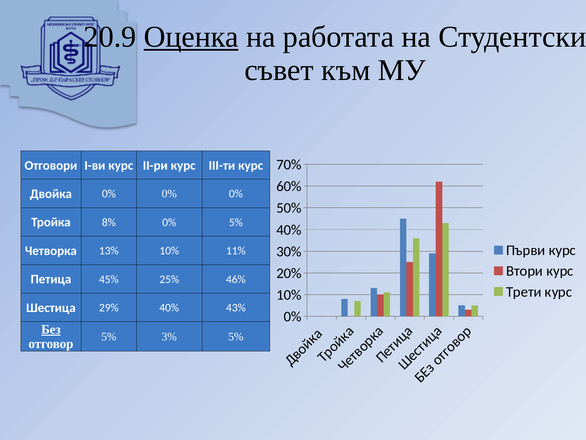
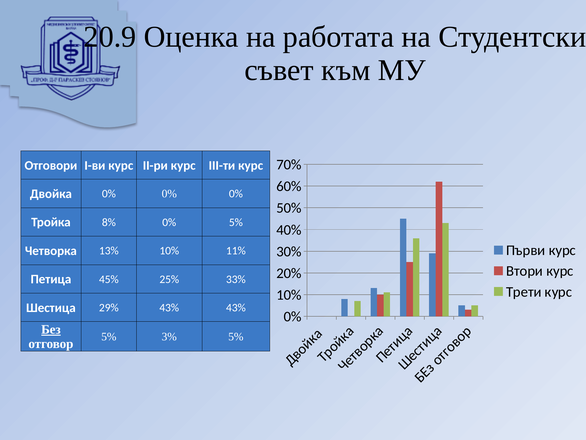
Оценка underline: present -> none
46%: 46% -> 33%
29% 40%: 40% -> 43%
